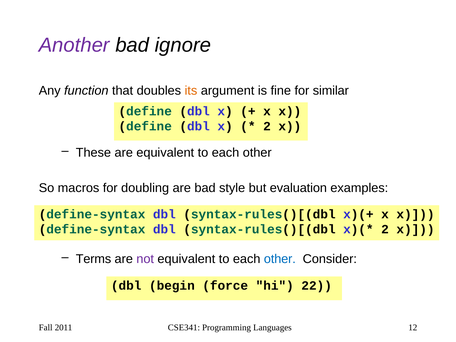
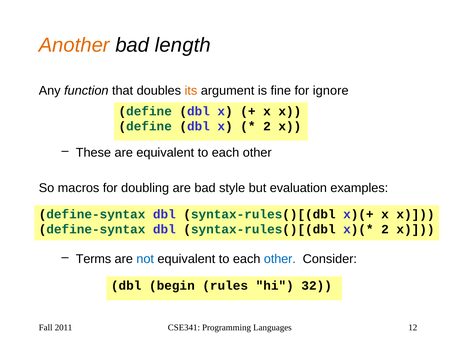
Another colour: purple -> orange
ignore: ignore -> length
similar: similar -> ignore
not colour: purple -> blue
force: force -> rules
22: 22 -> 32
